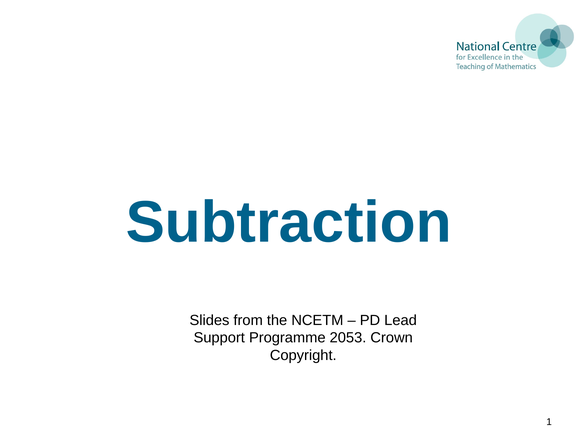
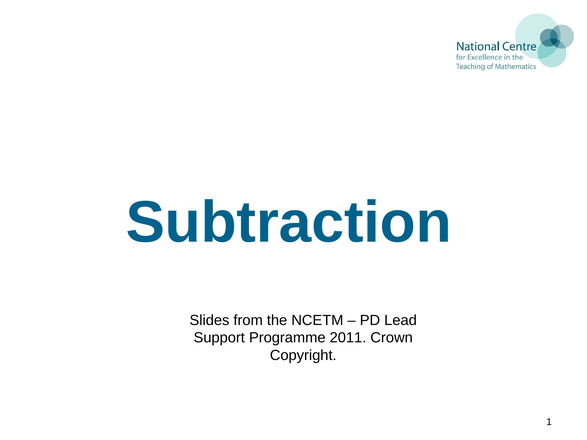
2053: 2053 -> 2011
